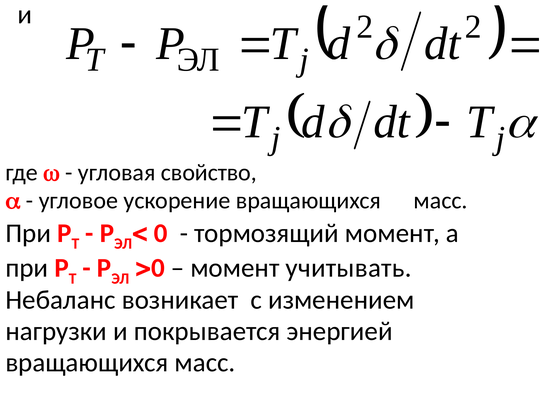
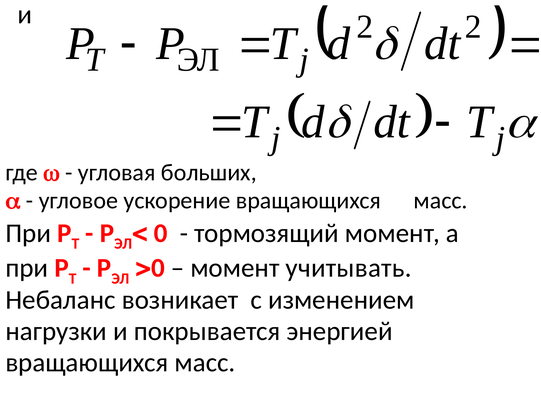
свойство: свойство -> больших
